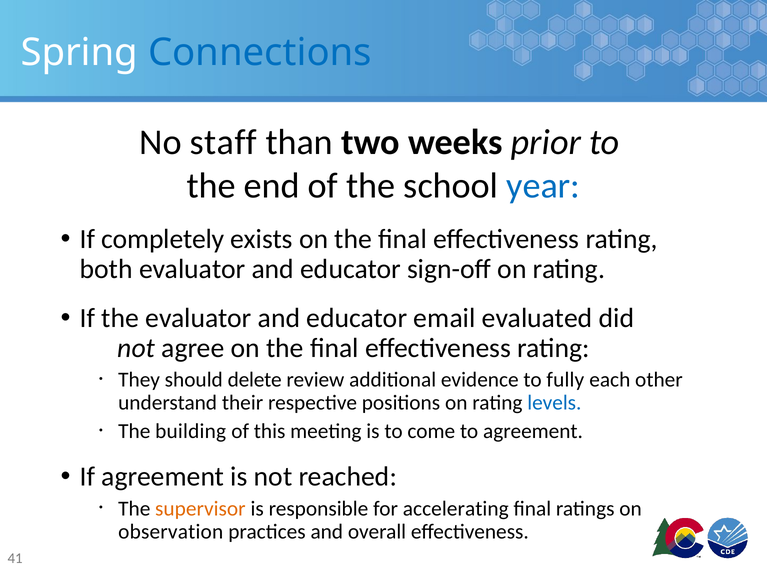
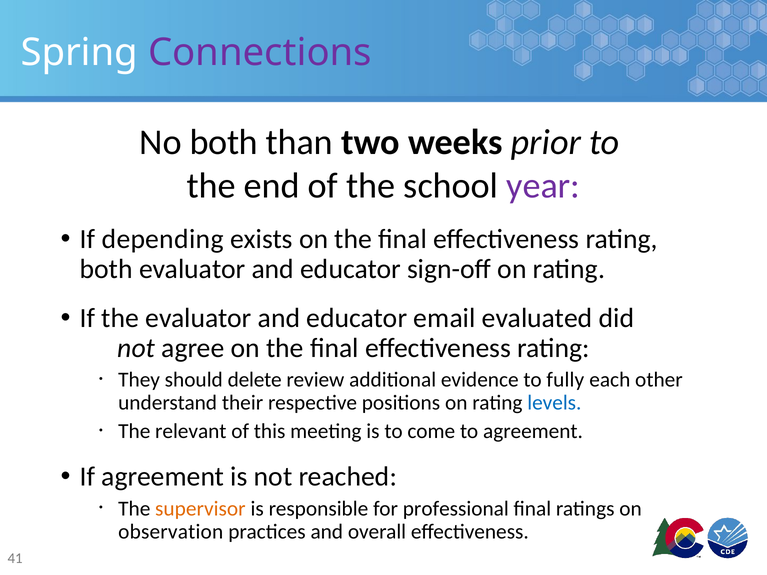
Connections colour: blue -> purple
No staff: staff -> both
year colour: blue -> purple
completely: completely -> depending
building: building -> relevant
accelerating: accelerating -> professional
